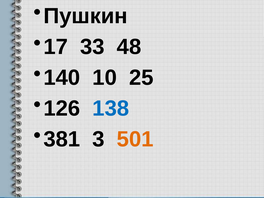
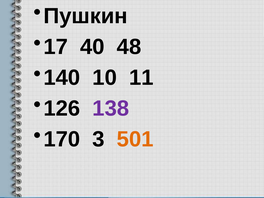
33: 33 -> 40
25: 25 -> 11
138 colour: blue -> purple
381: 381 -> 170
